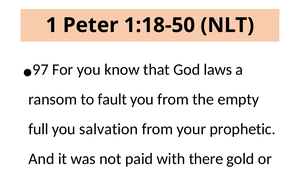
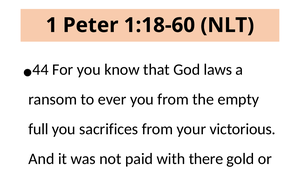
1:18-50: 1:18-50 -> 1:18-60
97: 97 -> 44
fault: fault -> ever
salvation: salvation -> sacrifices
prophetic: prophetic -> victorious
